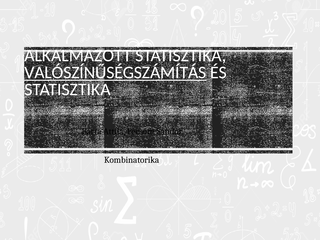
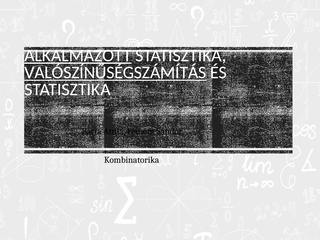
ALKALMAZOTT underline: none -> present
